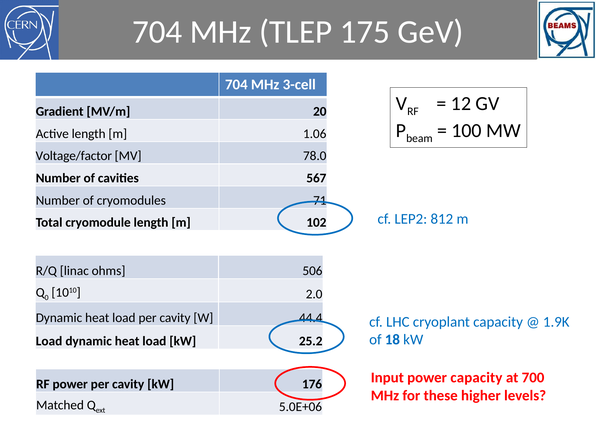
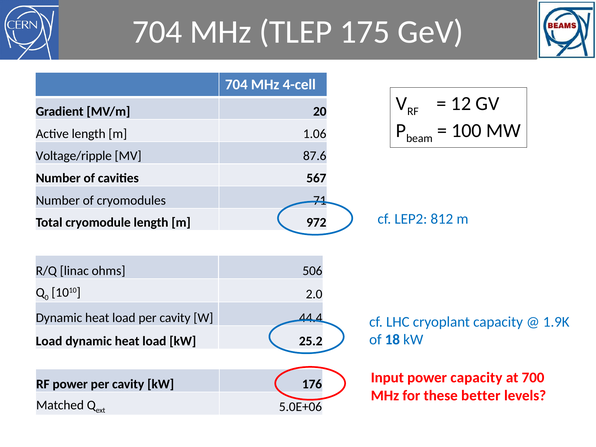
3-cell: 3-cell -> 4-cell
Voltage/factor: Voltage/factor -> Voltage/ripple
78.0: 78.0 -> 87.6
102: 102 -> 972
higher: higher -> better
